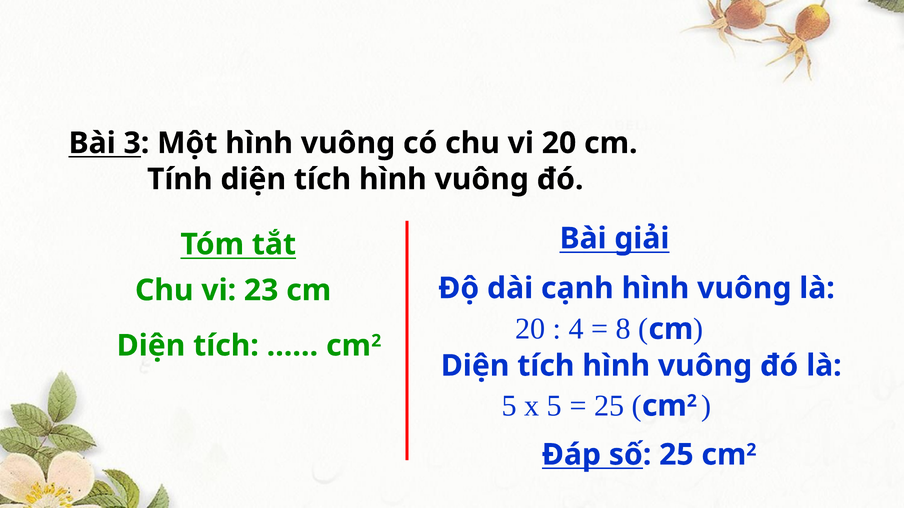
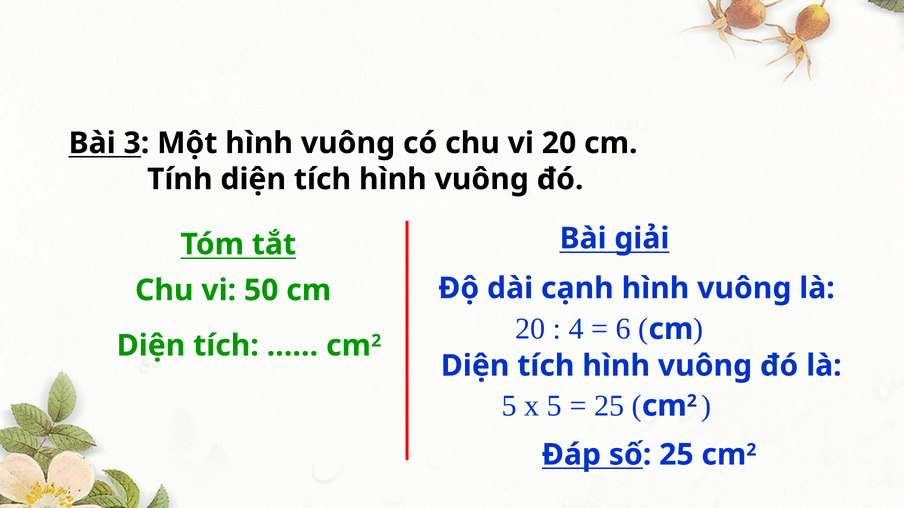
23: 23 -> 50
8: 8 -> 6
